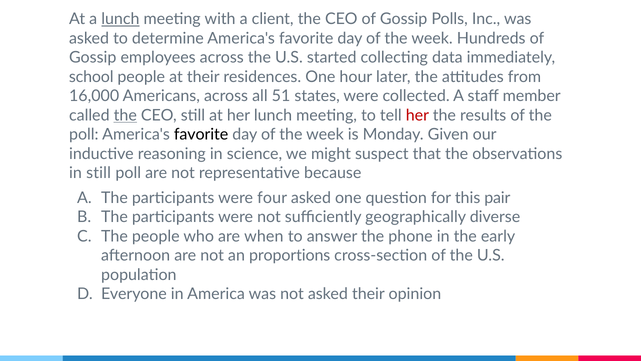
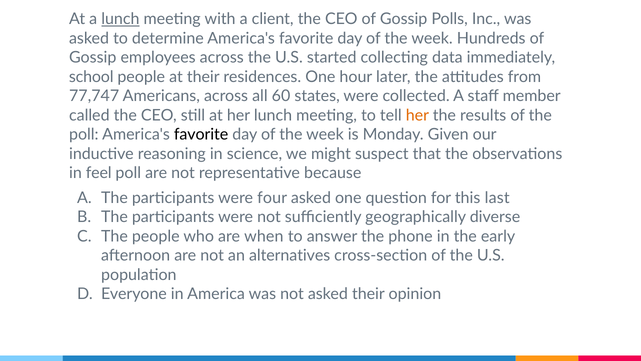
16,000: 16,000 -> 77,747
51: 51 -> 60
the at (125, 115) underline: present -> none
her at (417, 115) colour: red -> orange
in still: still -> feel
pair: pair -> last
proportions: proportions -> alternatives
